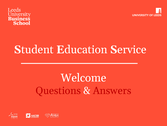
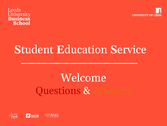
Answers colour: red -> orange
